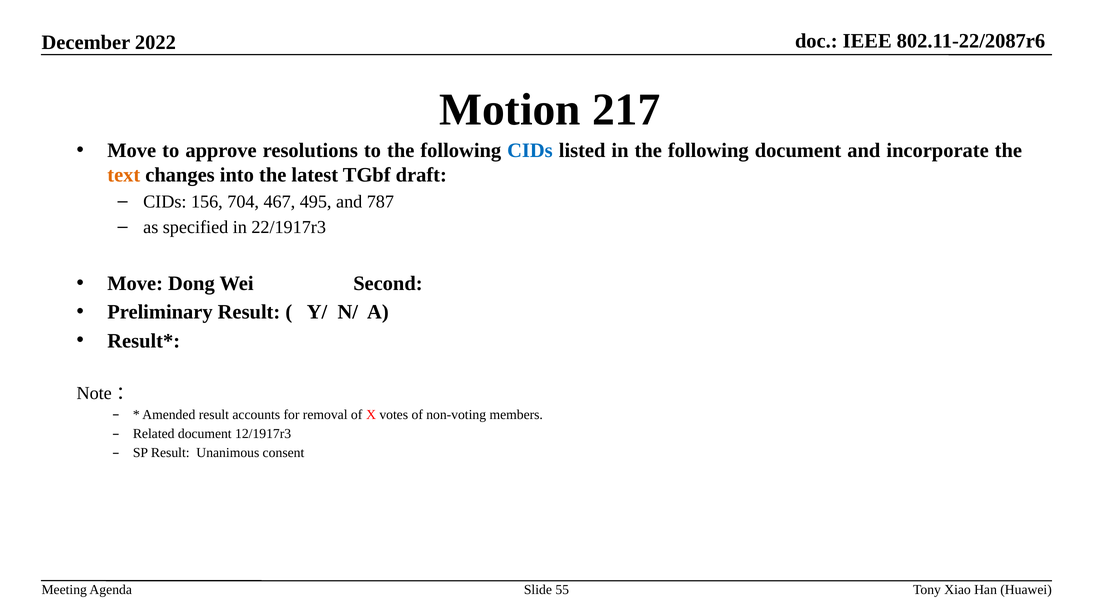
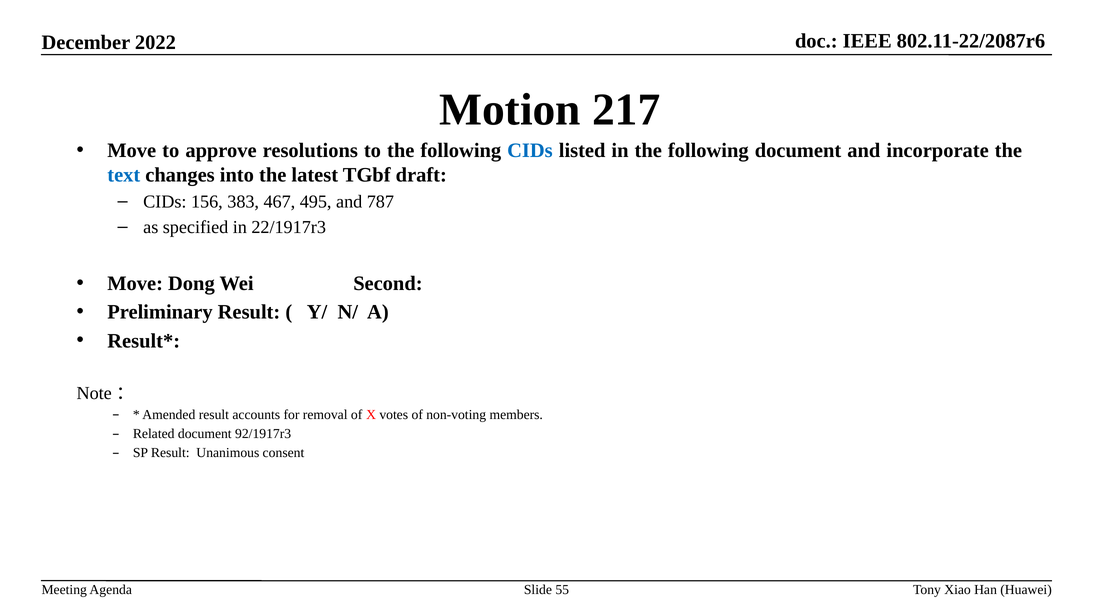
text colour: orange -> blue
704: 704 -> 383
12/1917r3: 12/1917r3 -> 92/1917r3
